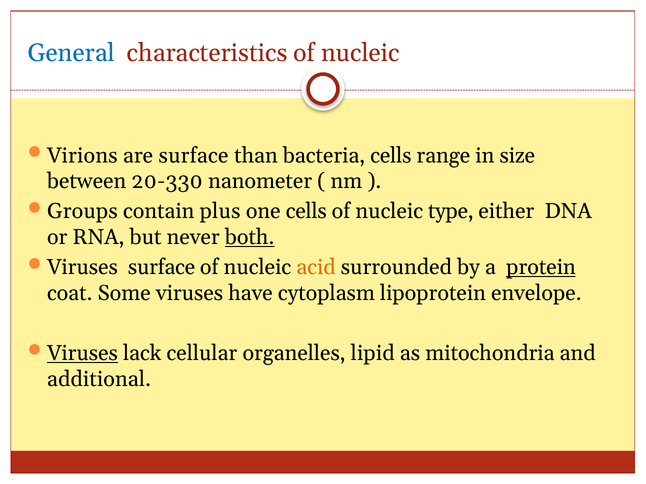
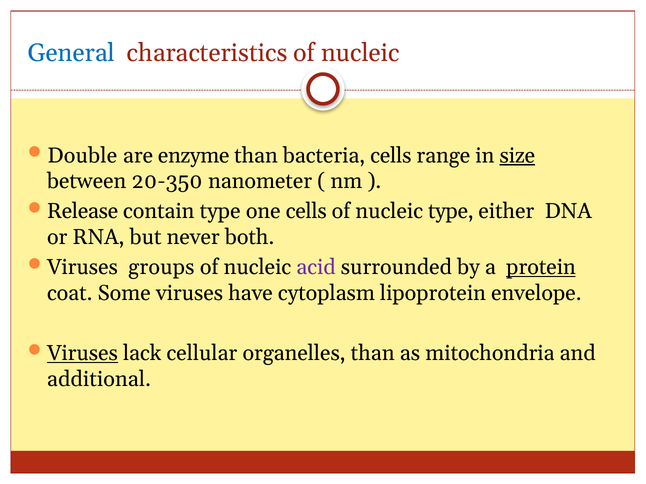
Virions: Virions -> Double
are surface: surface -> enzyme
size underline: none -> present
20-330: 20-330 -> 20-350
Groups: Groups -> Release
contain plus: plus -> type
both underline: present -> none
Viruses surface: surface -> groups
acid colour: orange -> purple
organelles lipid: lipid -> than
